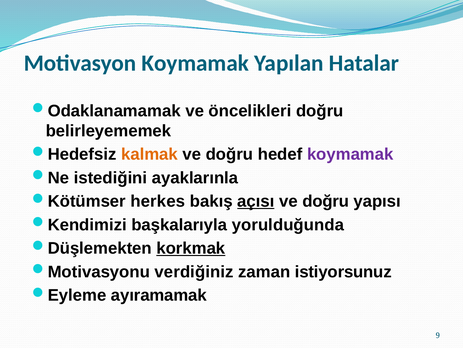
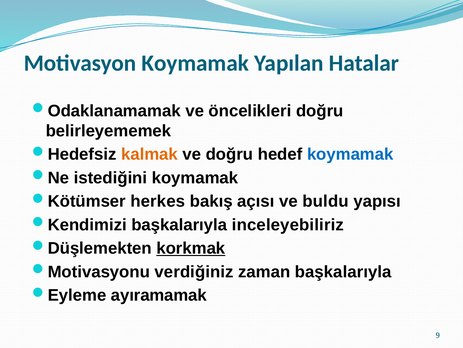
koymamak at (350, 154) colour: purple -> blue
istediğini ayaklarınla: ayaklarınla -> koymamak
açısı underline: present -> none
doğru at (326, 201): doğru -> buldu
yorulduğunda: yorulduğunda -> inceleyebiliriz
zaman istiyorsunuz: istiyorsunuz -> başkalarıyla
